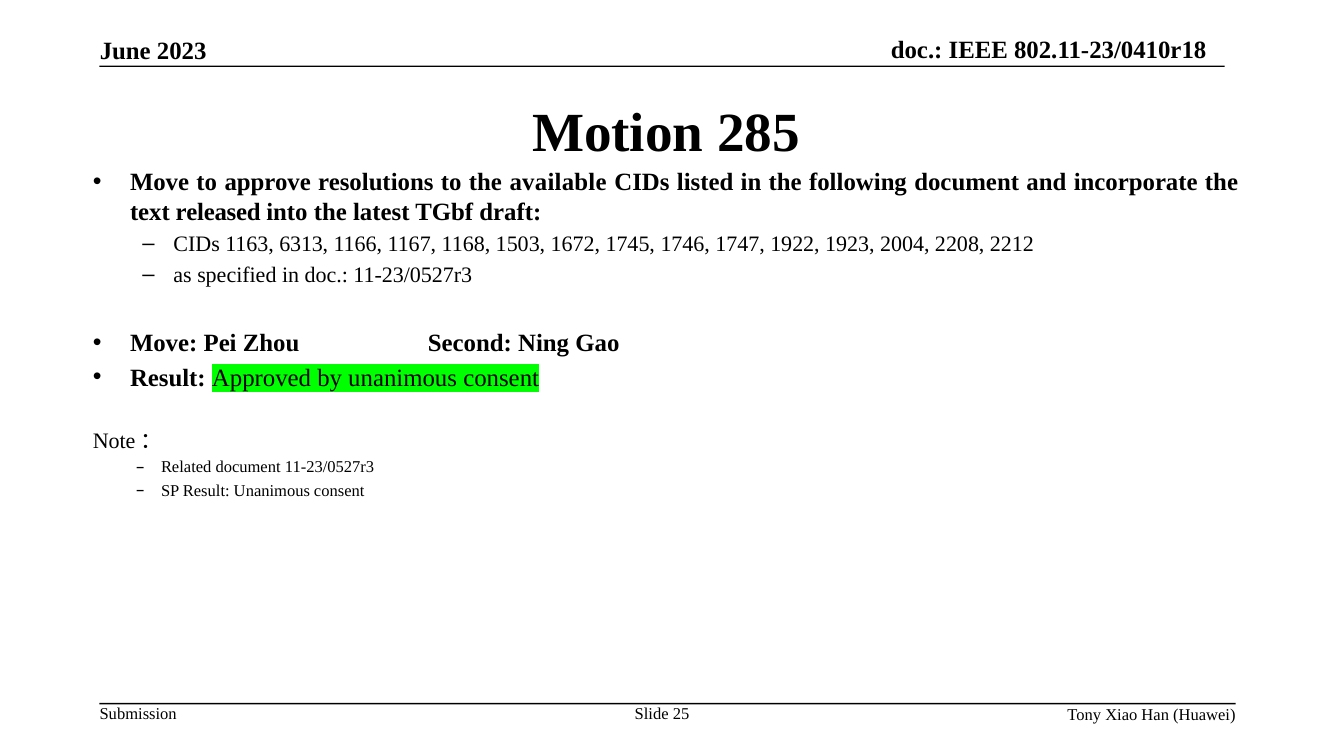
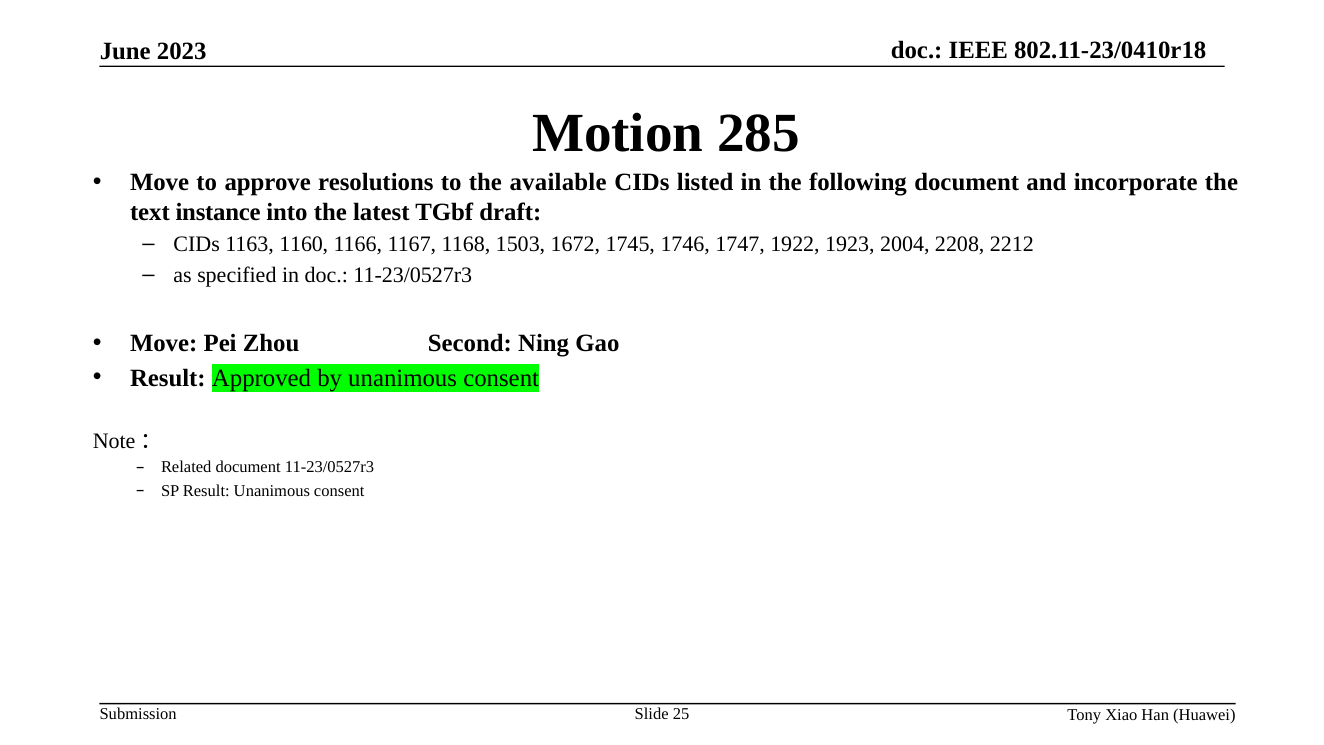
released: released -> instance
6313: 6313 -> 1160
